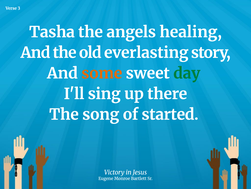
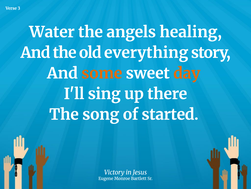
Tasha: Tasha -> Water
everlasting: everlasting -> everything
day colour: green -> orange
